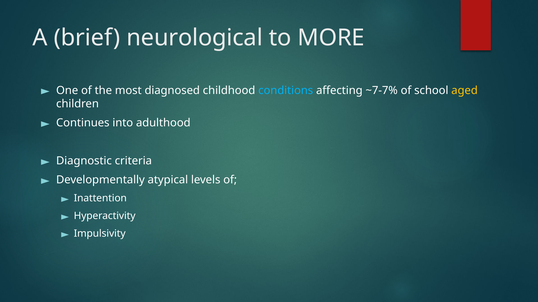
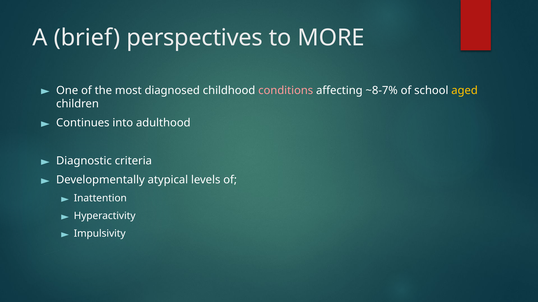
neurological: neurological -> perspectives
conditions colour: light blue -> pink
~7-7%: ~7-7% -> ~8-7%
